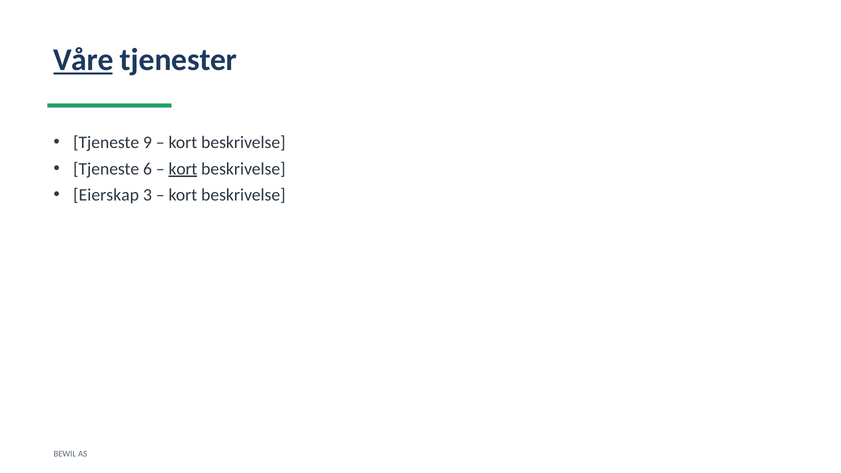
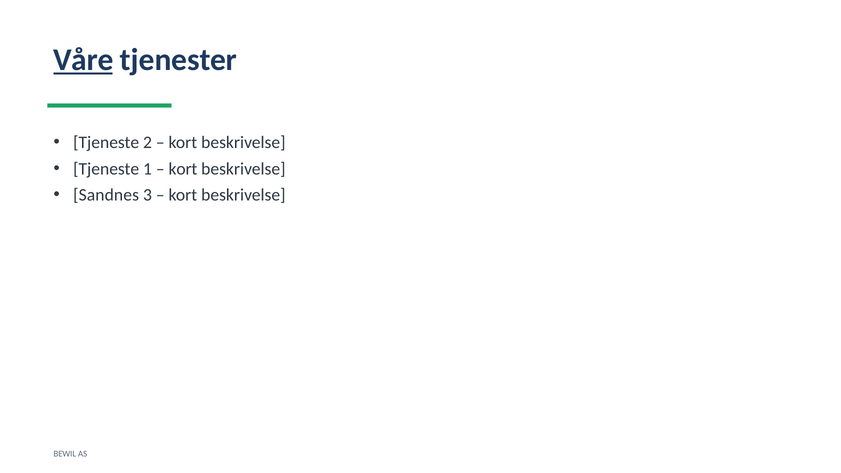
9: 9 -> 2
6: 6 -> 1
kort at (183, 169) underline: present -> none
Eierskap: Eierskap -> Sandnes
